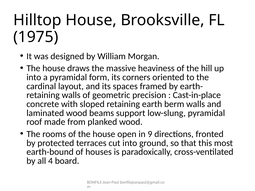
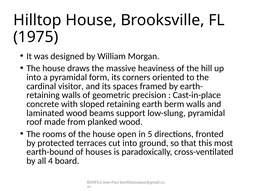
layout: layout -> visitor
9: 9 -> 5
